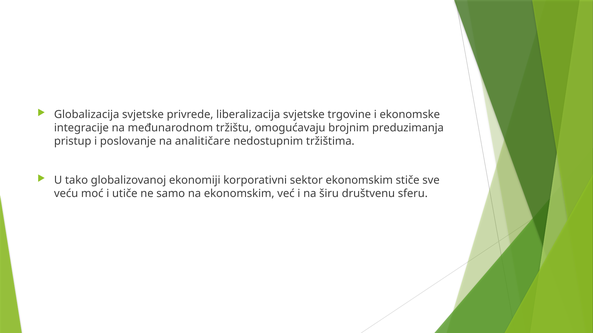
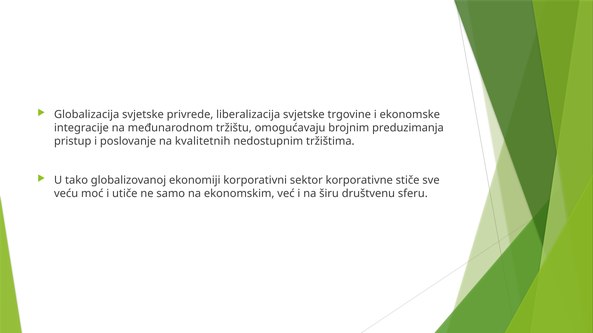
analitičare: analitičare -> kvalitetnih
sektor ekonomskim: ekonomskim -> korporativne
